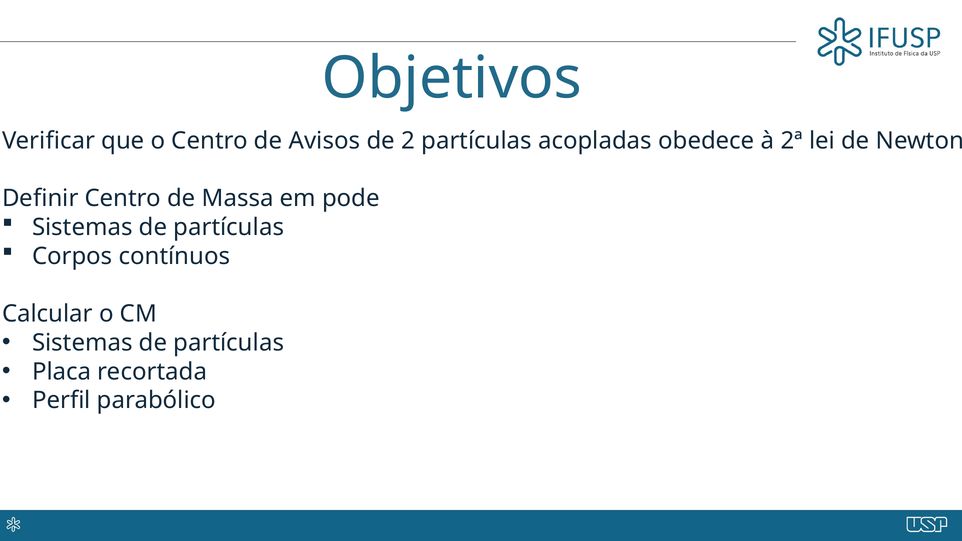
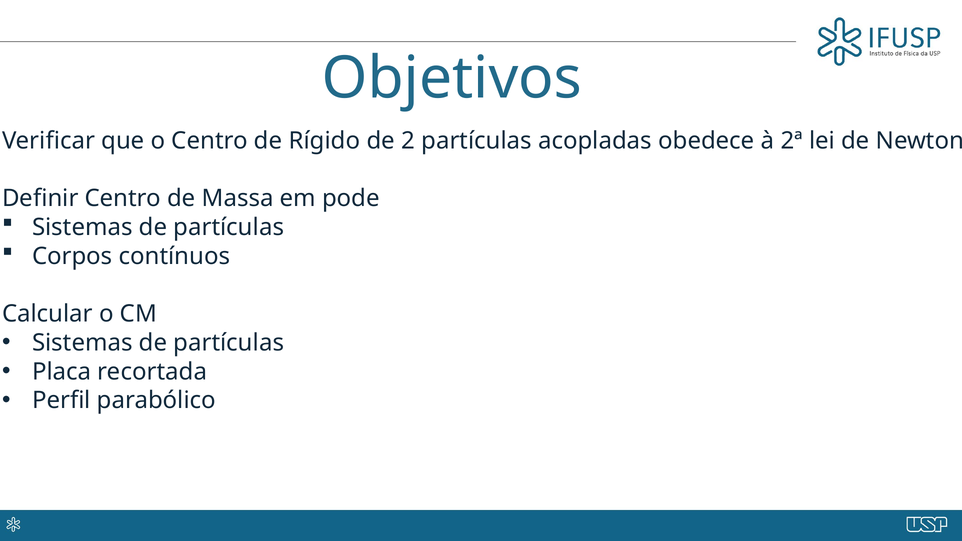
Avisos: Avisos -> Rígido
